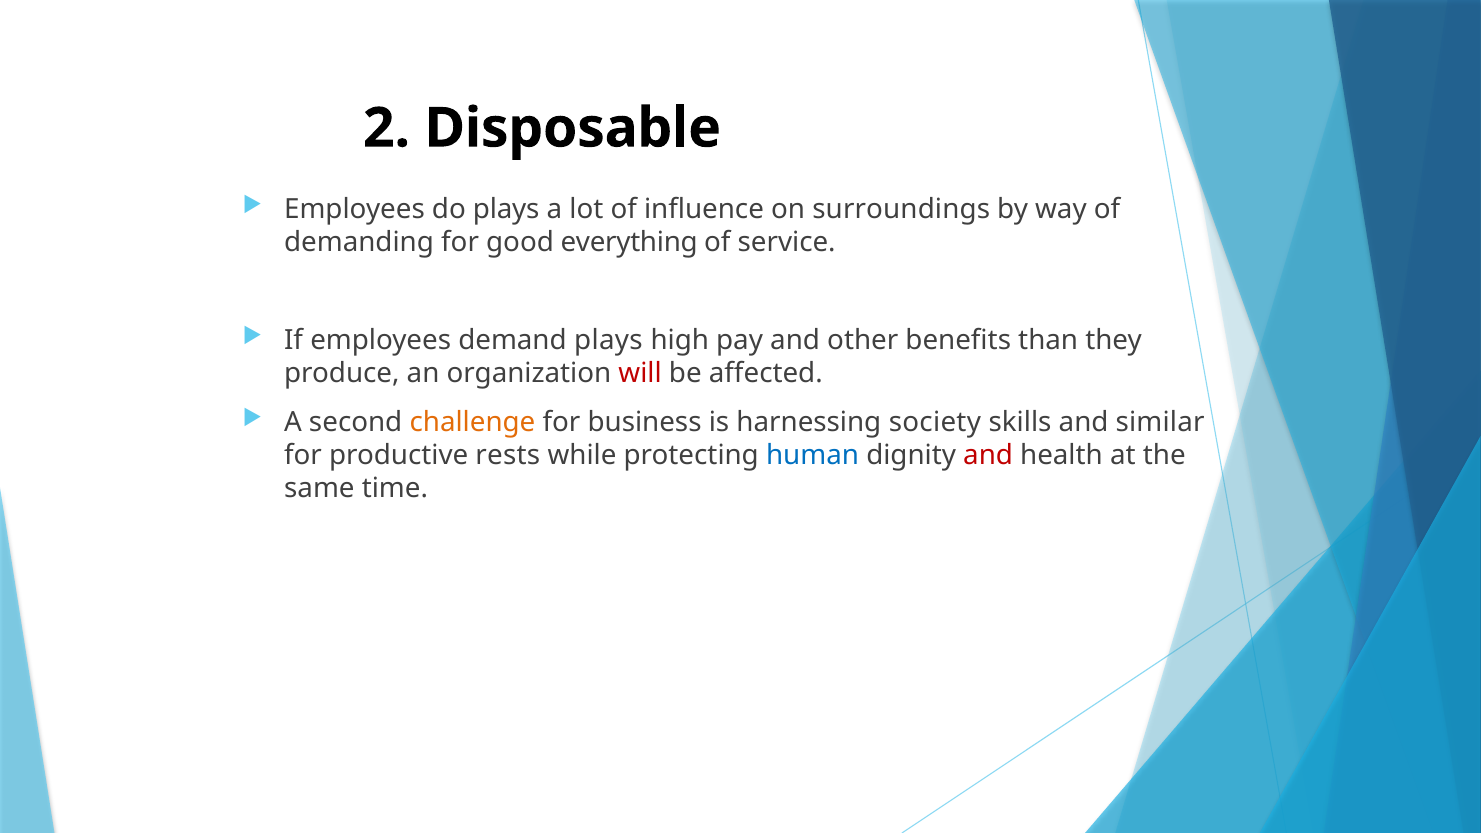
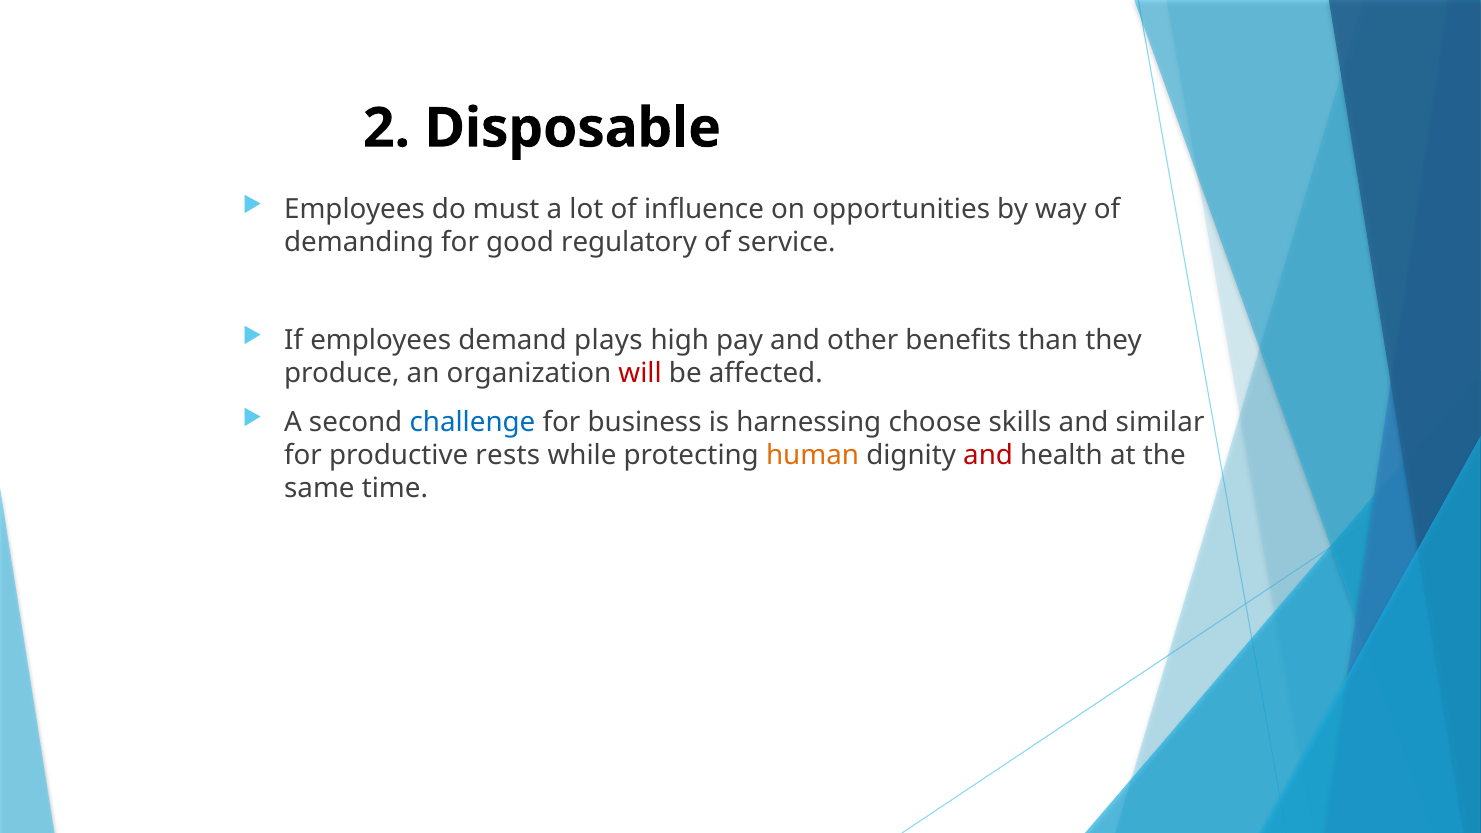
do plays: plays -> must
surroundings: surroundings -> opportunities
everything: everything -> regulatory
challenge colour: orange -> blue
society: society -> choose
human colour: blue -> orange
